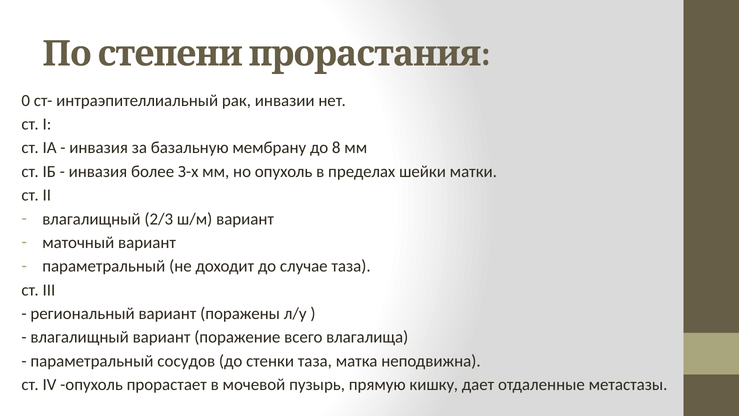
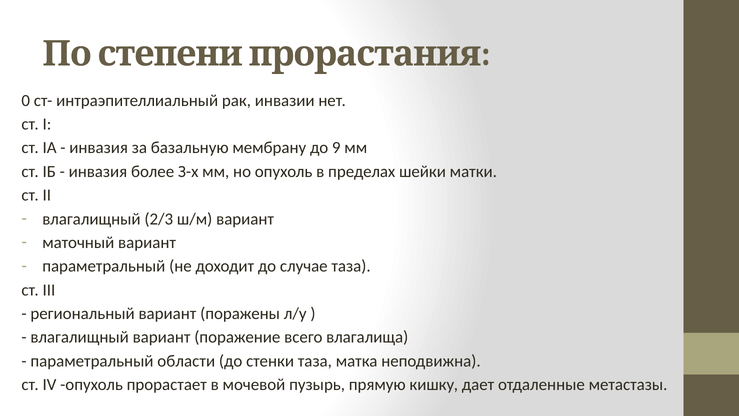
8: 8 -> 9
сосудов: сосудов -> области
